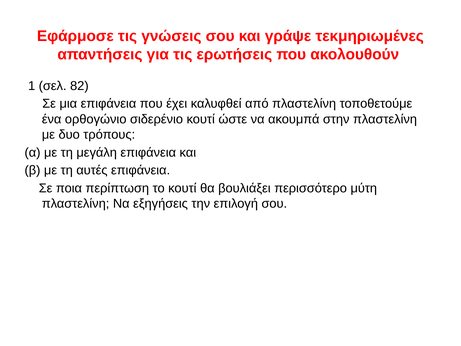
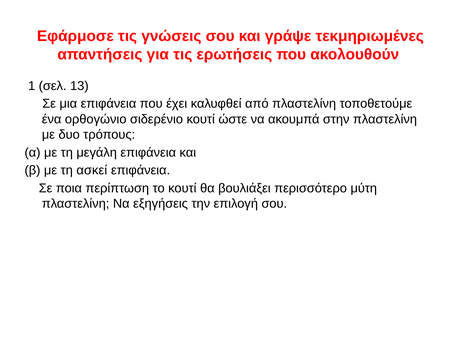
82: 82 -> 13
αυτές: αυτές -> ασκεί
